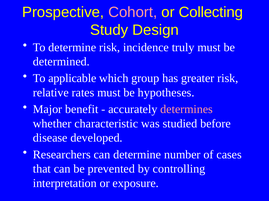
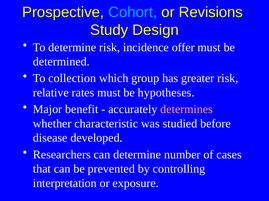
Cohort colour: pink -> light blue
Collecting: Collecting -> Revisions
truly: truly -> offer
applicable: applicable -> collection
